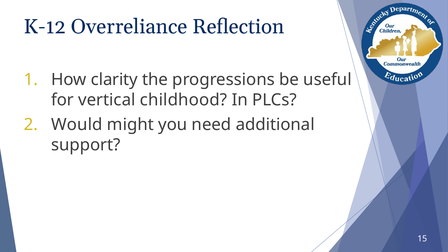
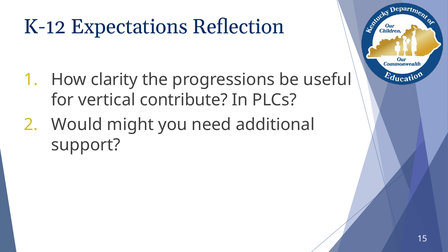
Overreliance: Overreliance -> Expectations
childhood: childhood -> contribute
